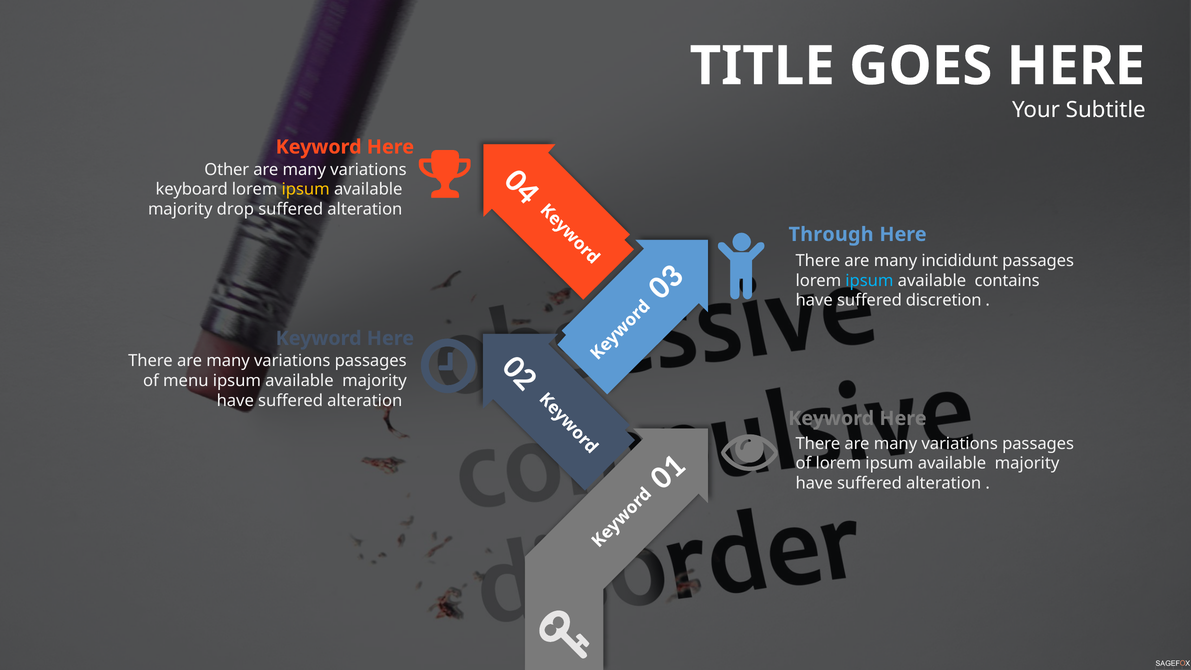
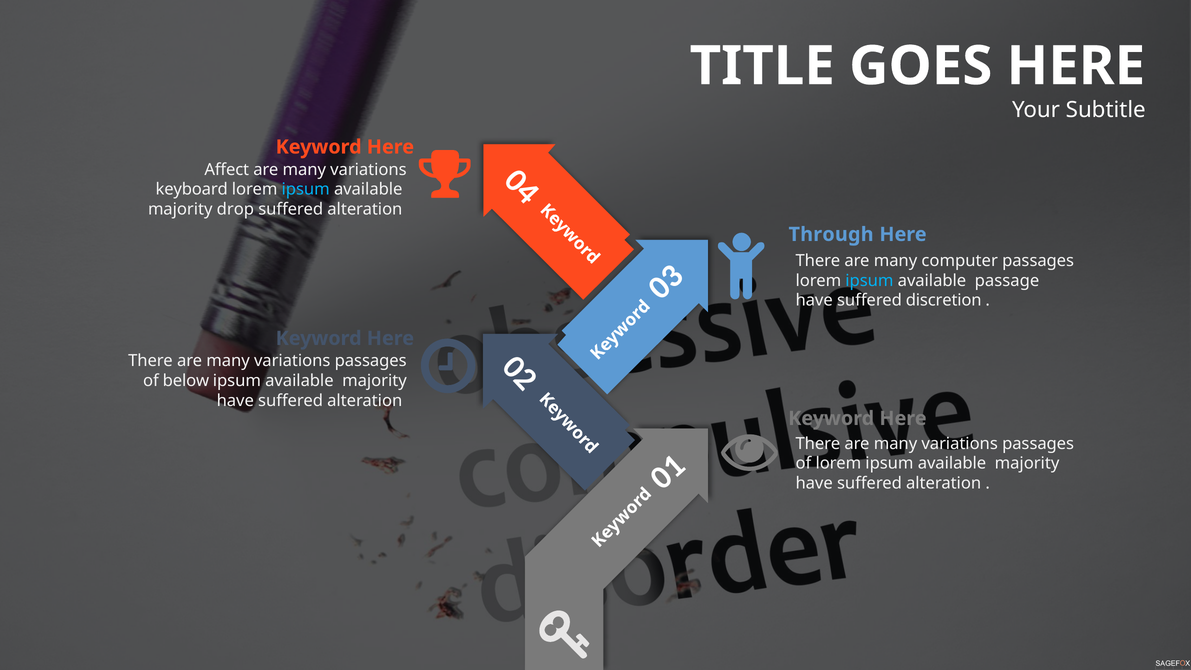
Other: Other -> Affect
ipsum at (306, 189) colour: yellow -> light blue
incididunt: incididunt -> computer
contains: contains -> passage
menu: menu -> below
